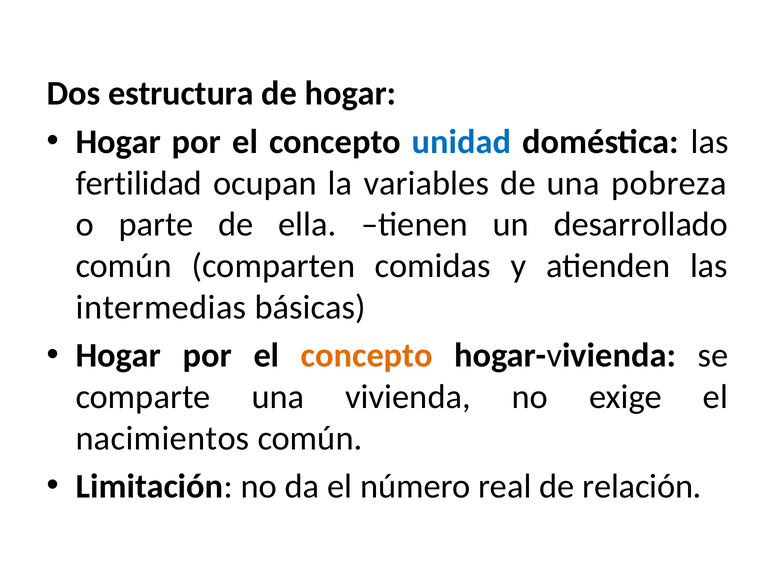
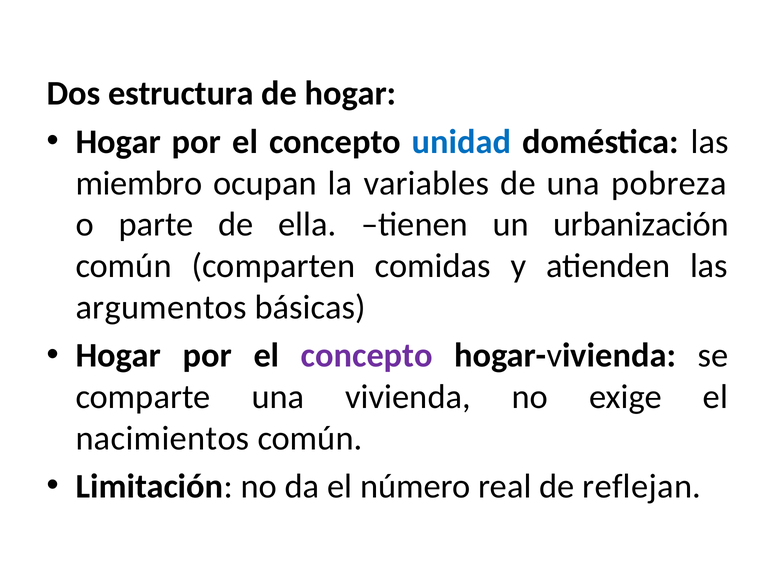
fertilidad: fertilidad -> miembro
desarrollado: desarrollado -> urbanización
intermedias: intermedias -> argumentos
concepto at (367, 356) colour: orange -> purple
relación: relación -> reflejan
